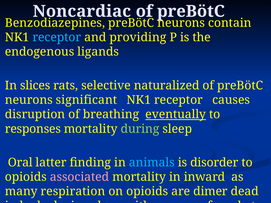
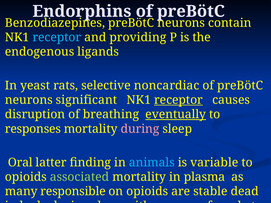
Noncardiac: Noncardiac -> Endorphins
slices: slices -> yeast
naturalized: naturalized -> noncardiac
receptor at (178, 100) underline: none -> present
during at (140, 129) colour: light green -> pink
disorder: disorder -> variable
associated colour: pink -> light green
inward: inward -> plasma
respiration: respiration -> responsible
dimer: dimer -> stable
